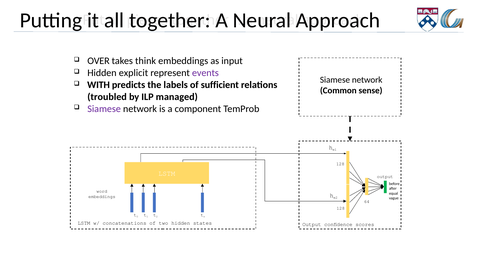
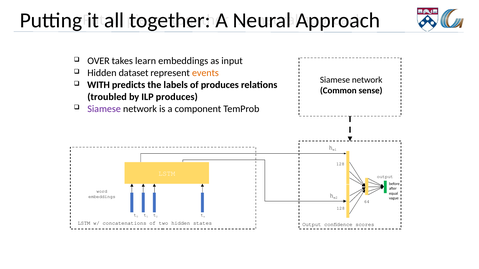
think: think -> learn
explicit: explicit -> dataset
events colour: purple -> orange
of sufficient: sufficient -> produces
ILP managed: managed -> produces
